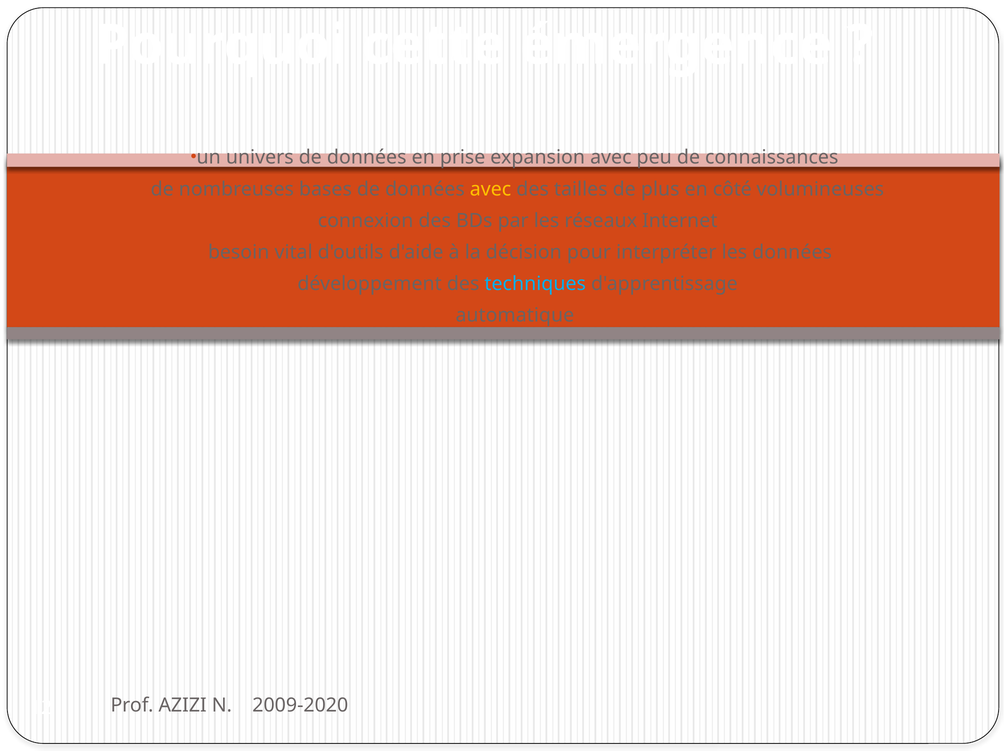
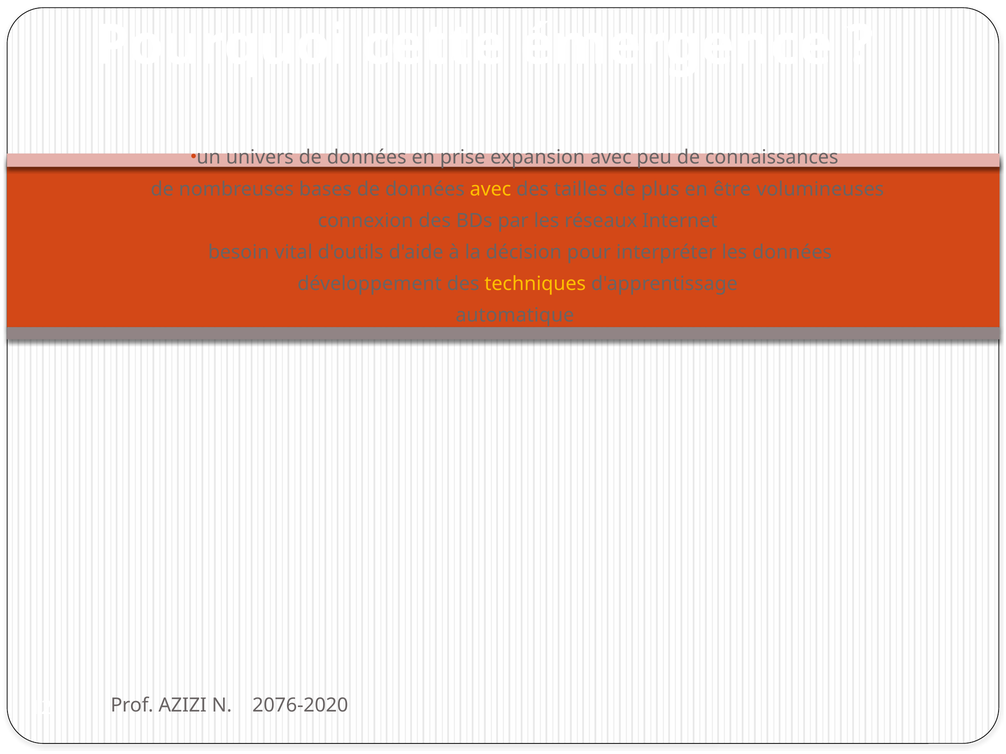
côté: côté -> être
techniques colour: light blue -> yellow
2009-2020: 2009-2020 -> 2076-2020
